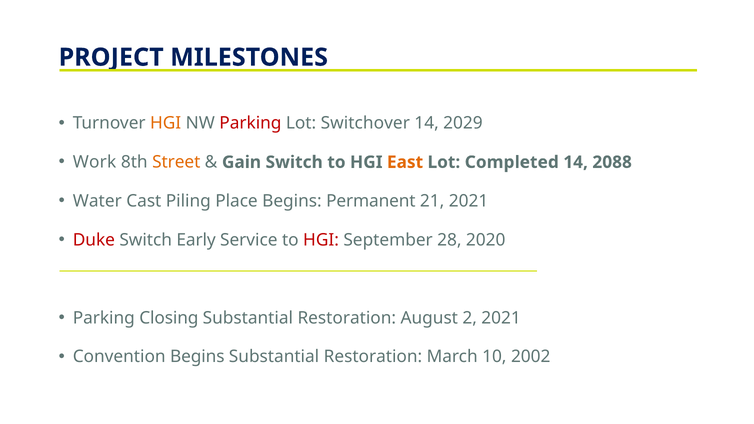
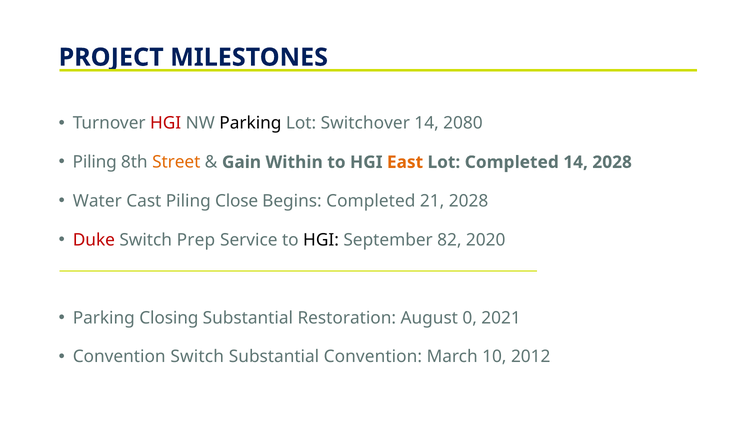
HGI at (166, 123) colour: orange -> red
Parking at (250, 123) colour: red -> black
2029: 2029 -> 2080
Work at (95, 162): Work -> Piling
Gain Switch: Switch -> Within
14 2088: 2088 -> 2028
Place: Place -> Close
Begins Permanent: Permanent -> Completed
21 2021: 2021 -> 2028
Early: Early -> Prep
HGI at (321, 240) colour: red -> black
28: 28 -> 82
2: 2 -> 0
Convention Begins: Begins -> Switch
Restoration at (373, 357): Restoration -> Convention
2002: 2002 -> 2012
